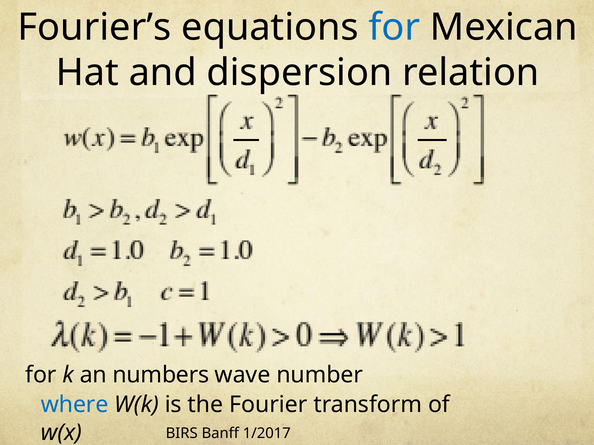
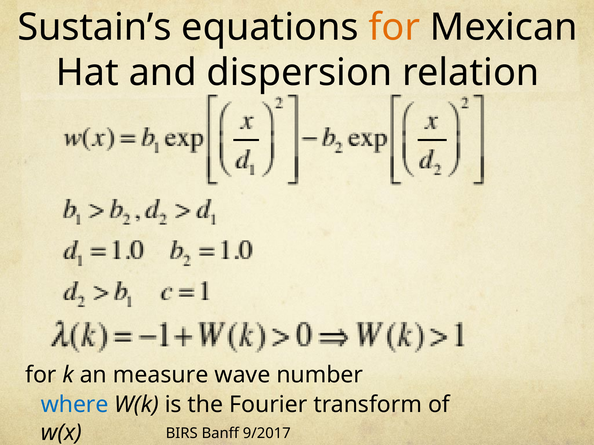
Fourier’s: Fourier’s -> Sustain’s
for at (394, 27) colour: blue -> orange
numbers: numbers -> measure
1/2017: 1/2017 -> 9/2017
